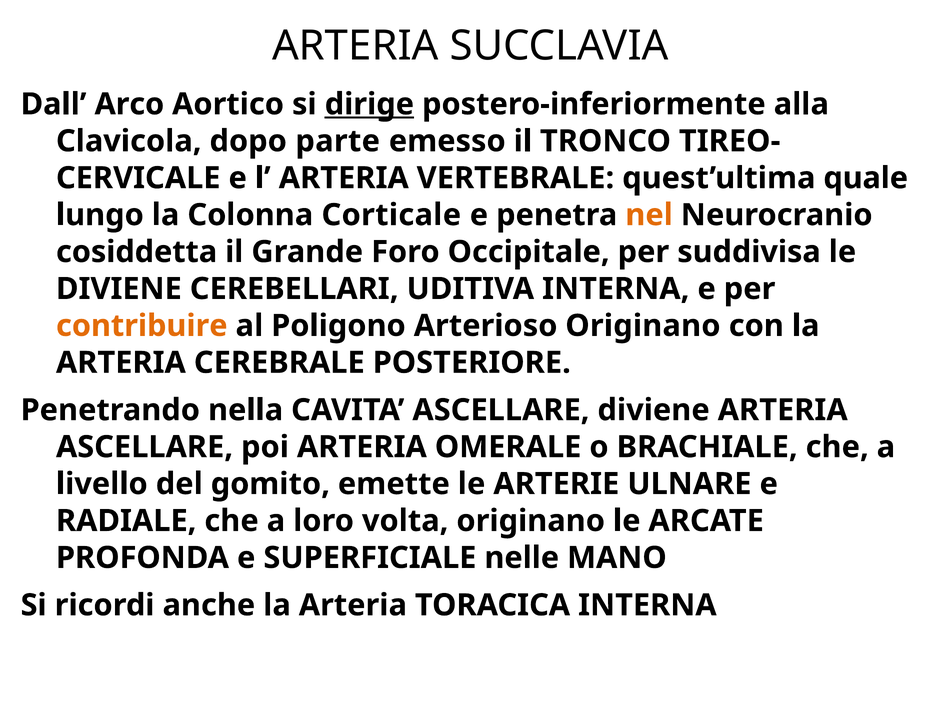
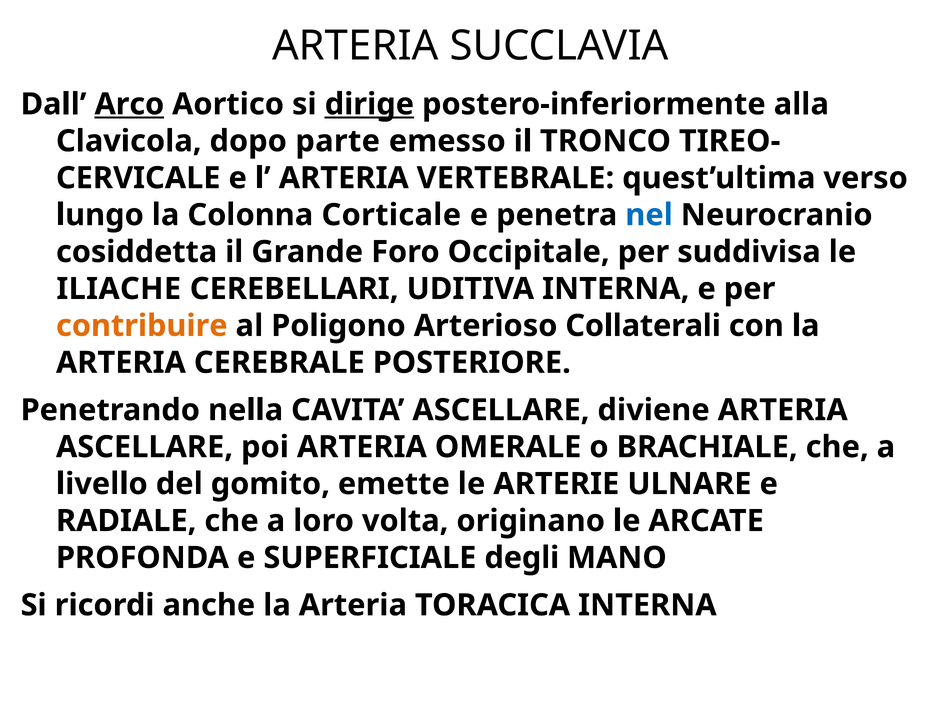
Arco underline: none -> present
quale: quale -> verso
nel colour: orange -> blue
DIVIENE at (119, 289): DIVIENE -> ILIACHE
Arterioso Originano: Originano -> Collaterali
nelle: nelle -> degli
